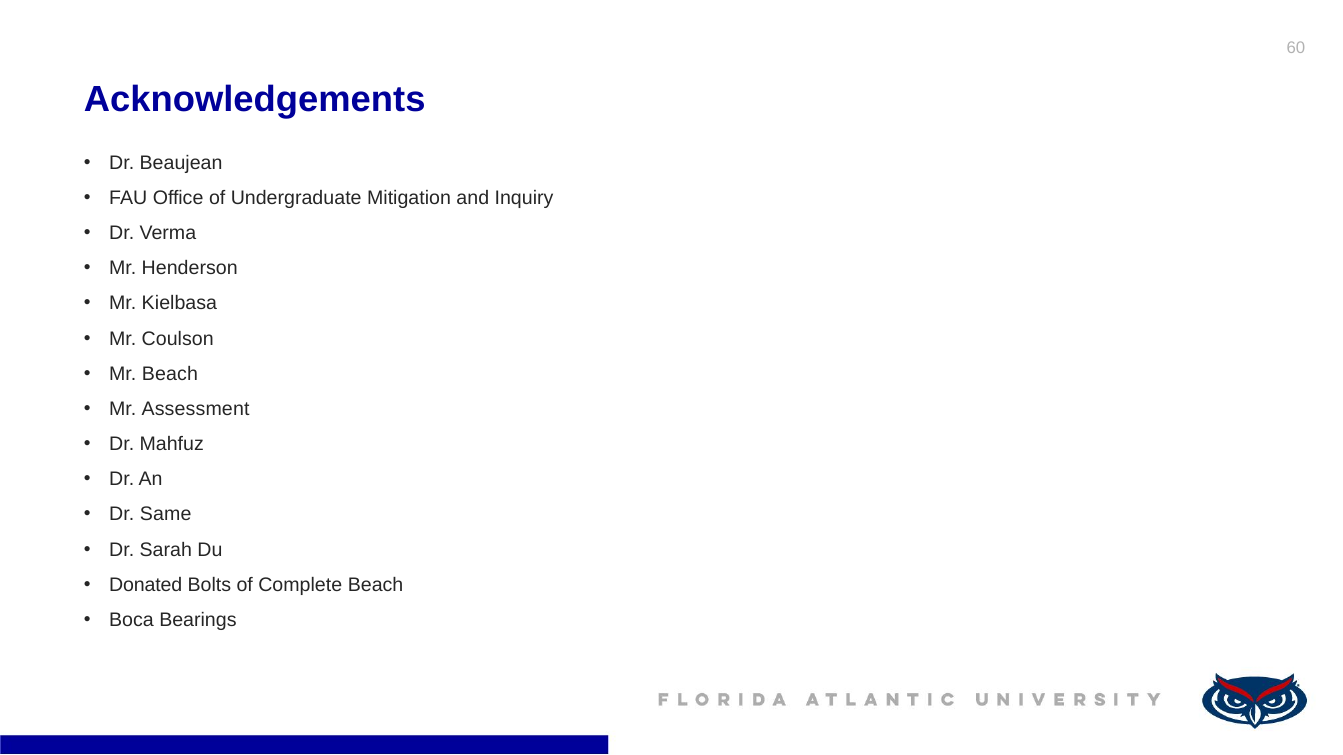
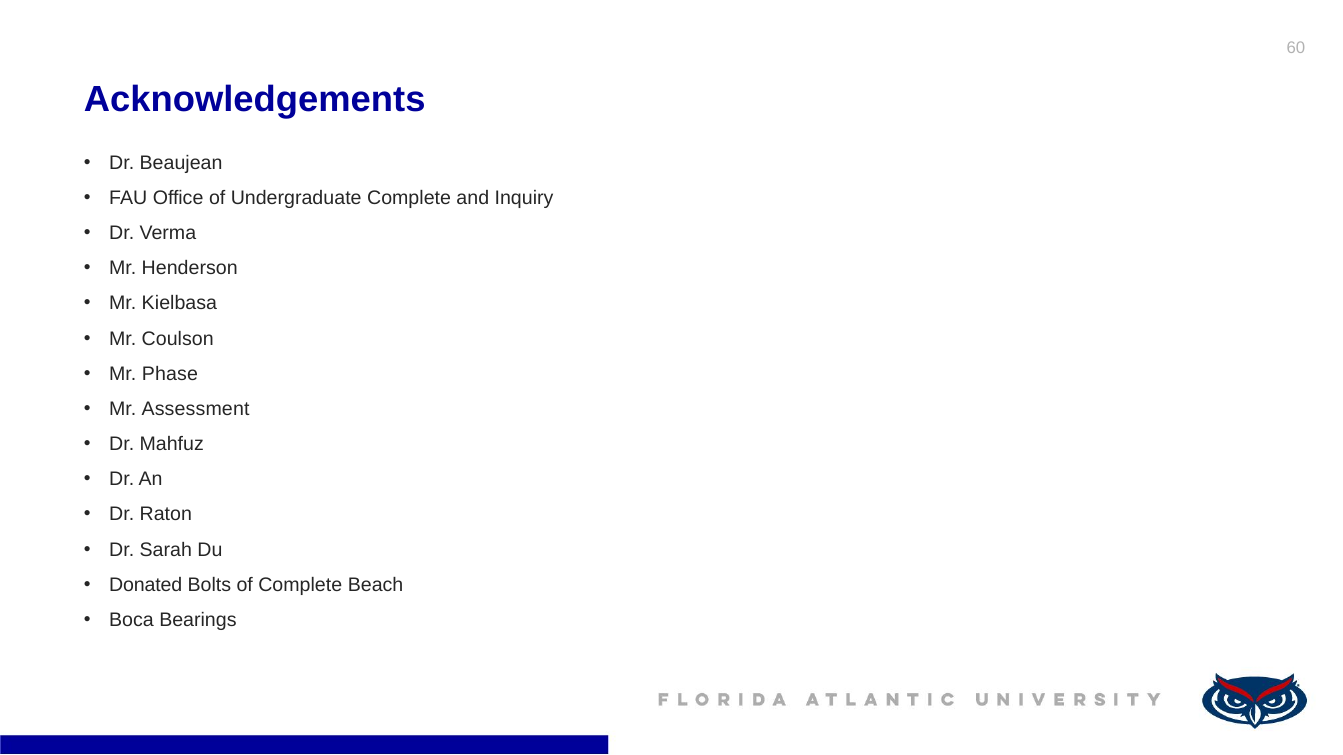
Undergraduate Mitigation: Mitigation -> Complete
Mr Beach: Beach -> Phase
Same: Same -> Raton
